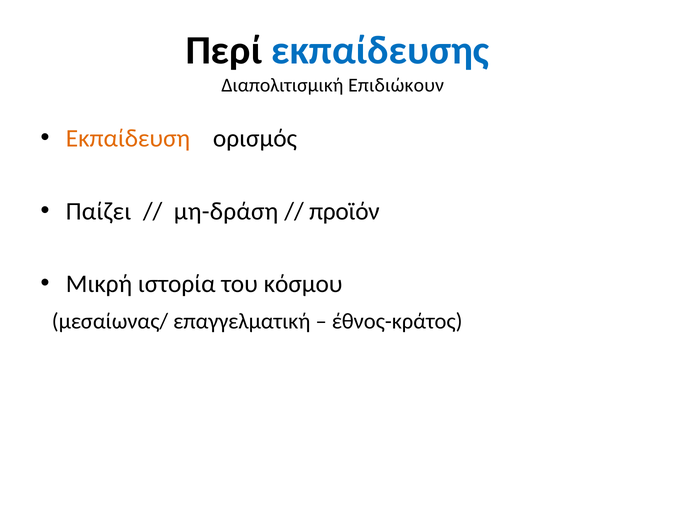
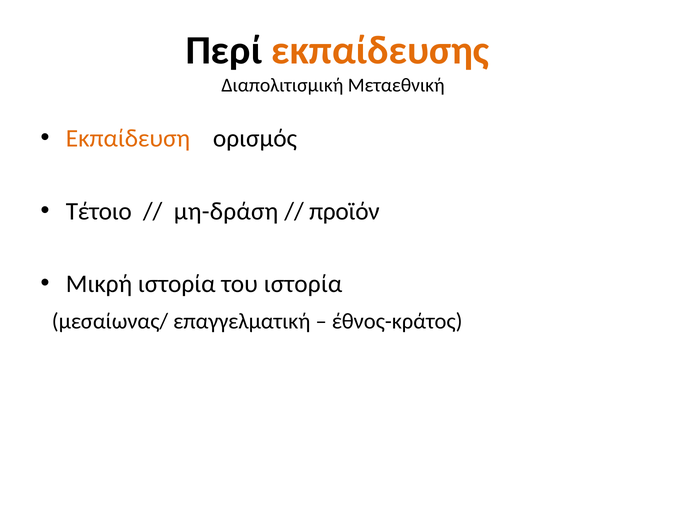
εκπαίδευσης colour: blue -> orange
Επιδιώκουν: Επιδιώκουν -> Μεταεθνική
Παίζει: Παίζει -> Τέτοιο
του κόσμου: κόσμου -> ιστορία
